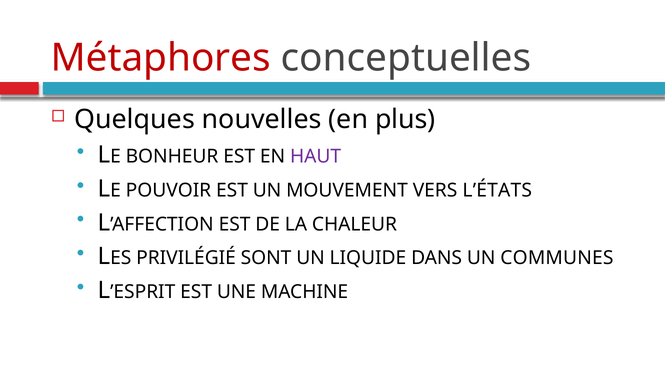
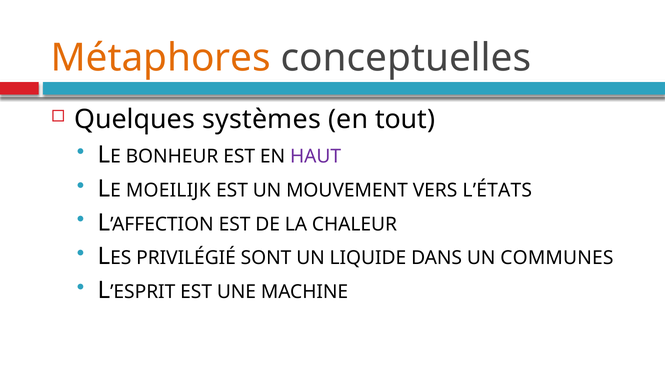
Métaphores colour: red -> orange
nouvelles: nouvelles -> systèmes
plus: plus -> tout
POUVOIR: POUVOIR -> MOEILIJK
